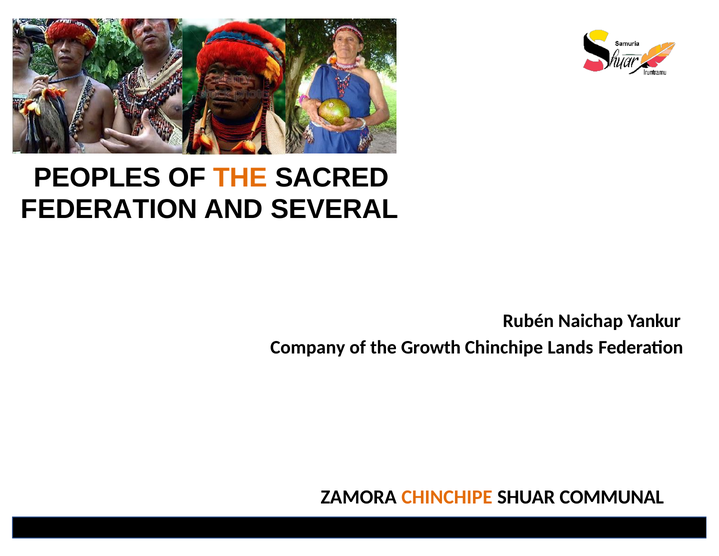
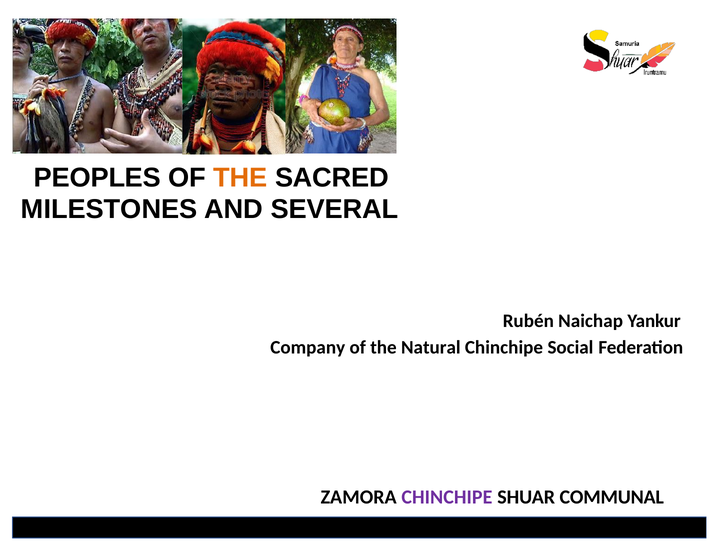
FEDERATION at (109, 209): FEDERATION -> MILESTONES
Growth: Growth -> Natural
Lands: Lands -> Social
CHINCHIPE at (447, 497) colour: orange -> purple
